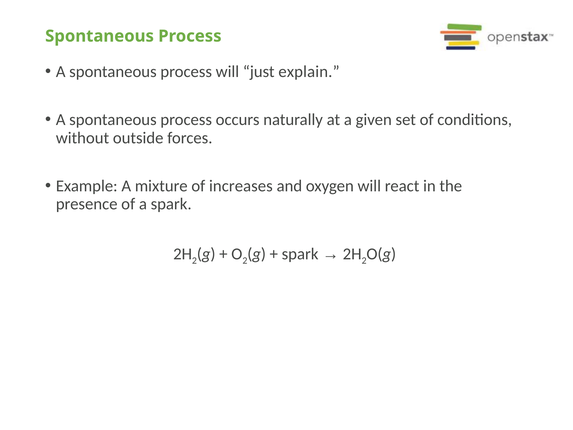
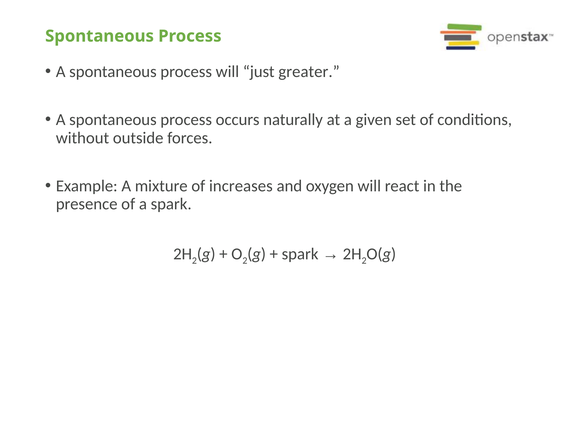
explain: explain -> greater
